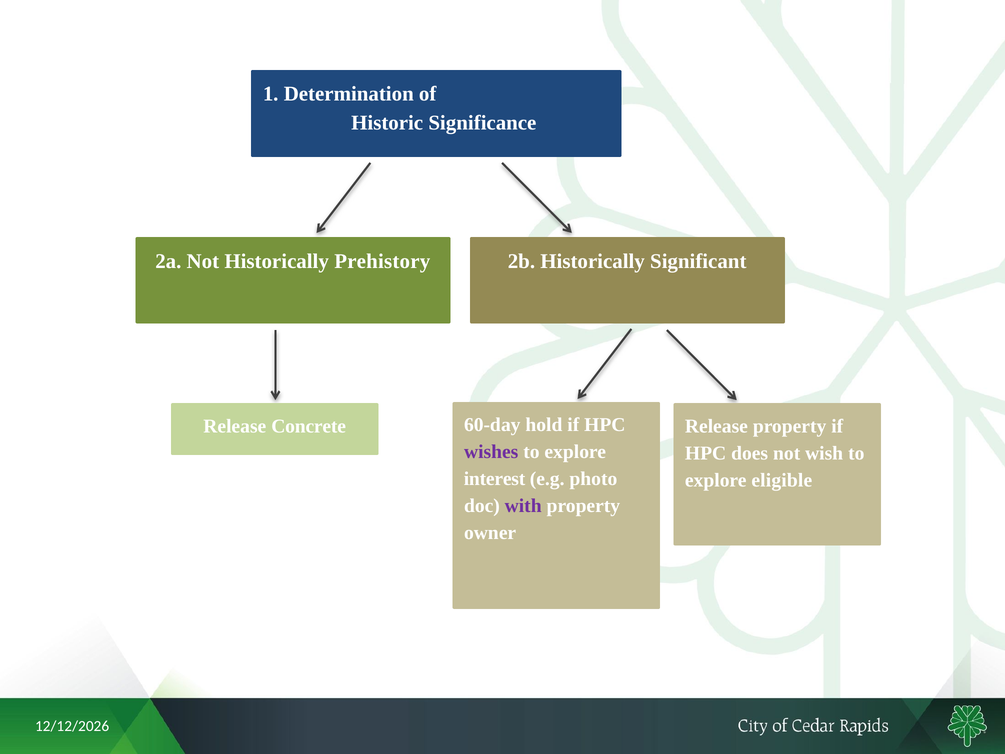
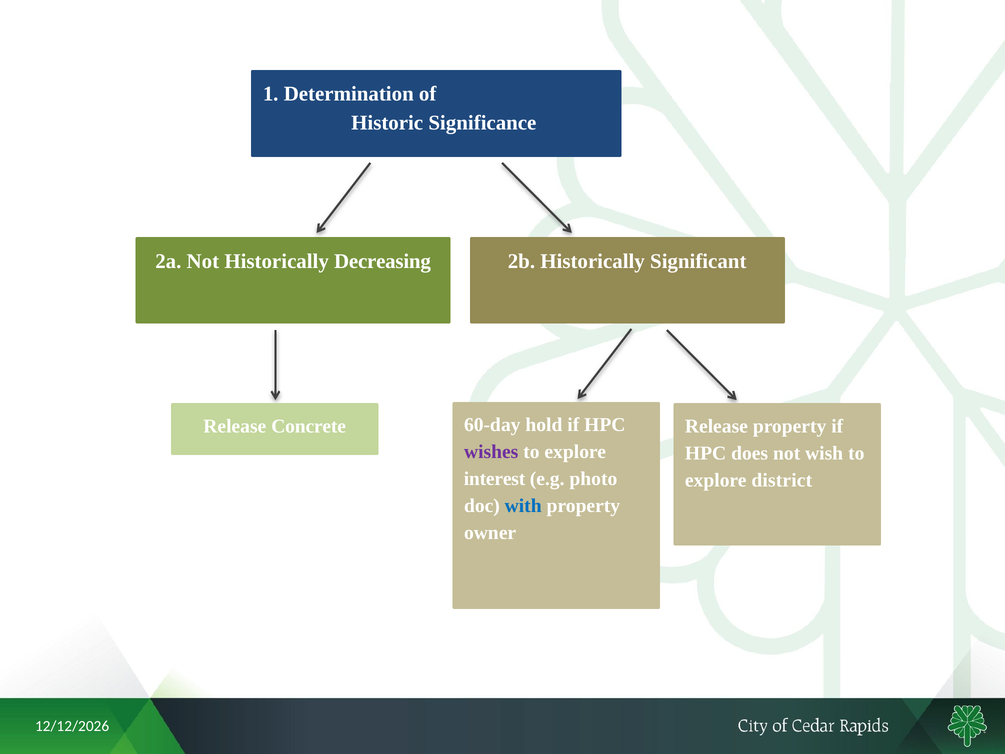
Prehistory: Prehistory -> Decreasing
eligible: eligible -> district
with colour: purple -> blue
